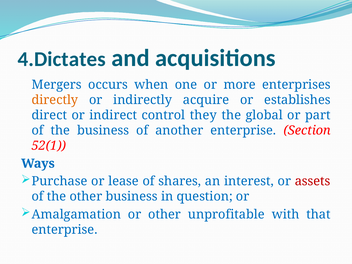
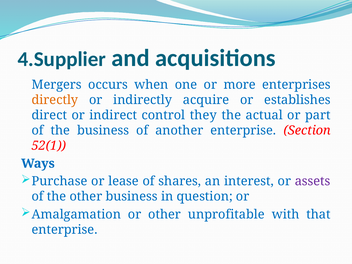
4.Dictates: 4.Dictates -> 4.Supplier
global: global -> actual
assets colour: red -> purple
